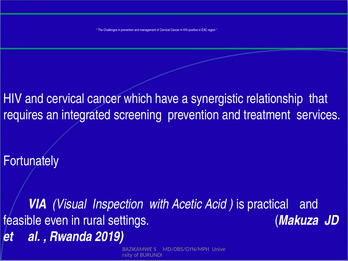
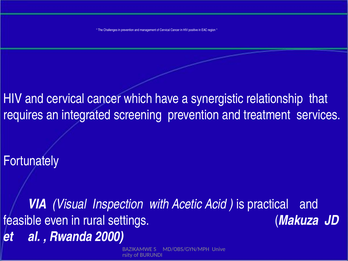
2019: 2019 -> 2000
